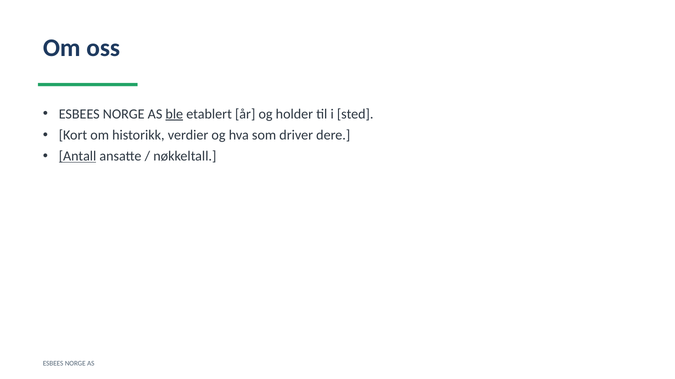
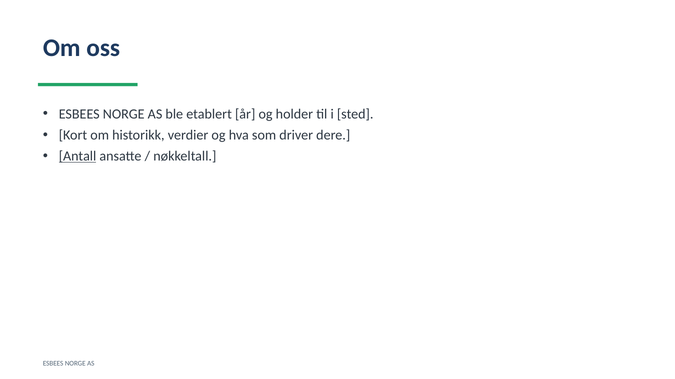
ble underline: present -> none
